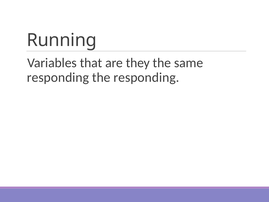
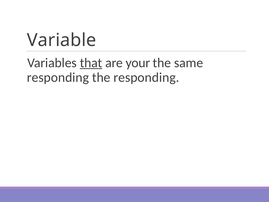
Running: Running -> Variable
that underline: none -> present
they: they -> your
